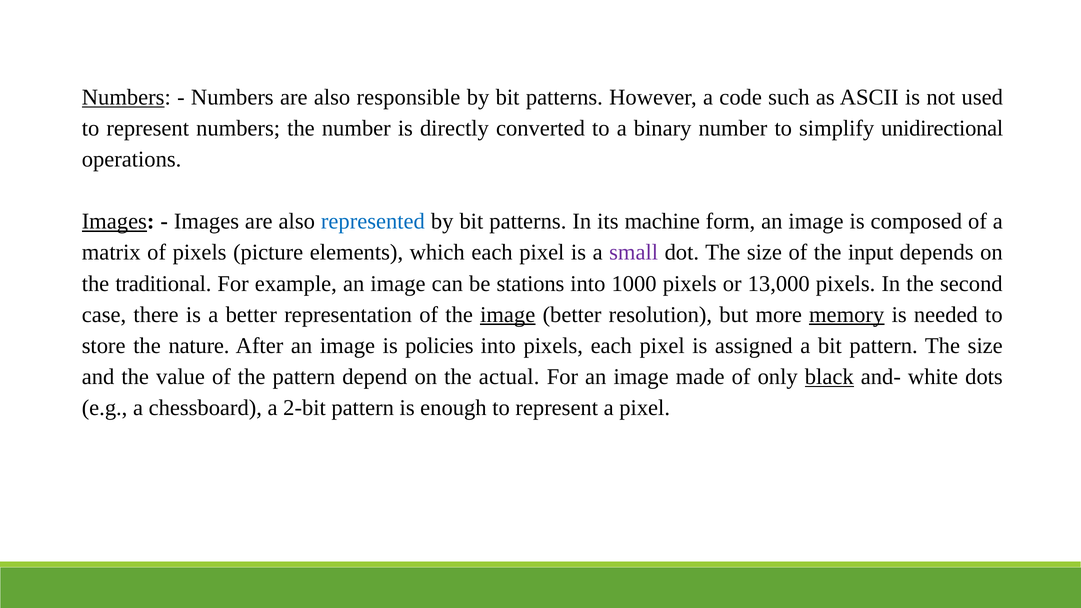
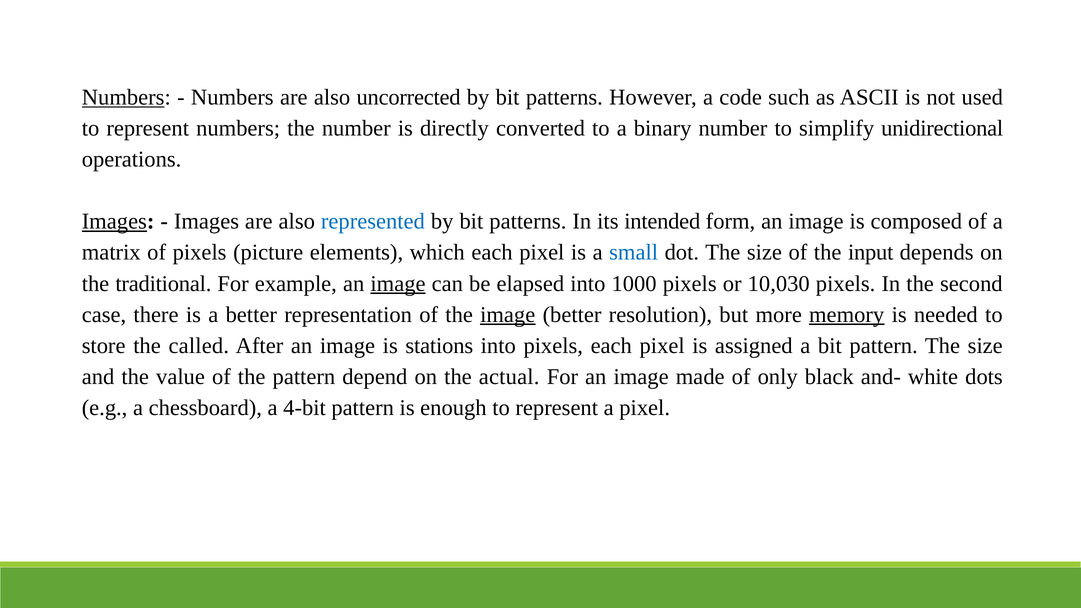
responsible: responsible -> uncorrected
machine: machine -> intended
small colour: purple -> blue
image at (398, 284) underline: none -> present
stations: stations -> elapsed
13,000: 13,000 -> 10,030
nature: nature -> called
policies: policies -> stations
black underline: present -> none
2-bit: 2-bit -> 4-bit
